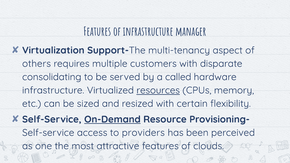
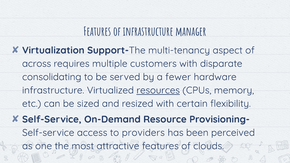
others: others -> across
called: called -> fewer
On-Demand underline: present -> none
